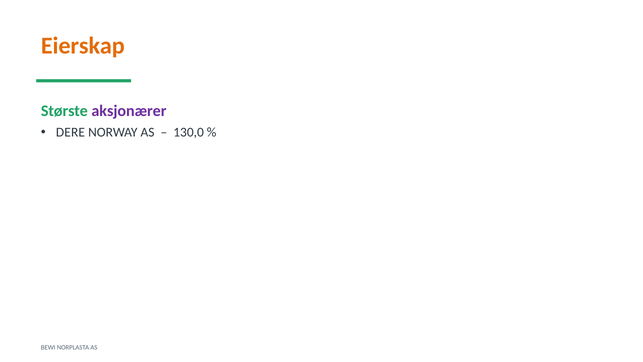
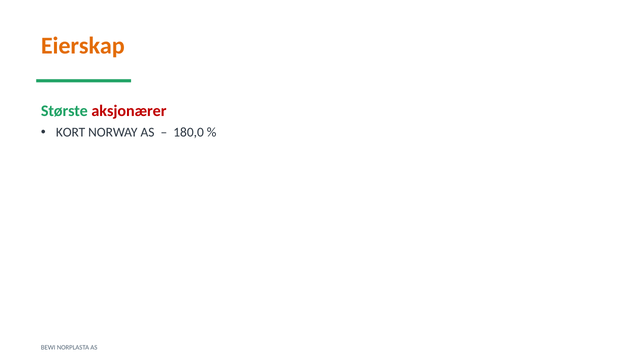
aksjonærer colour: purple -> red
DERE: DERE -> KORT
130,0: 130,0 -> 180,0
